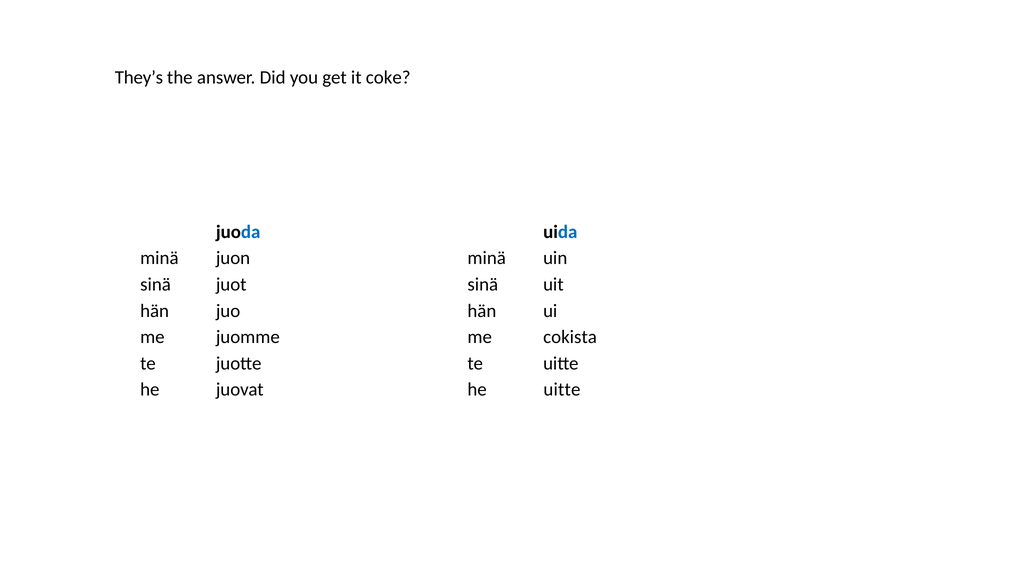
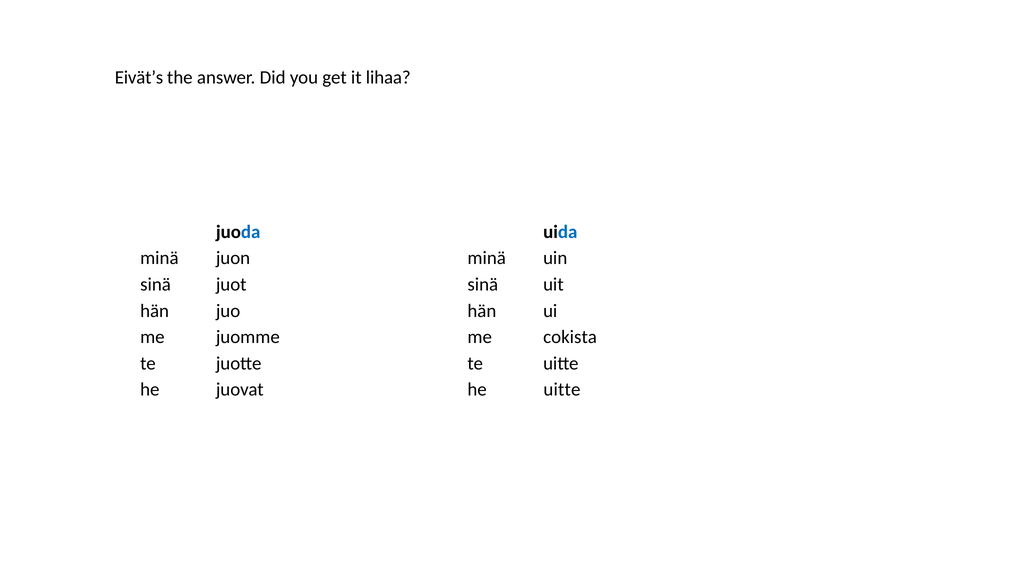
They’s: They’s -> Eivät’s
coke: coke -> lihaa
